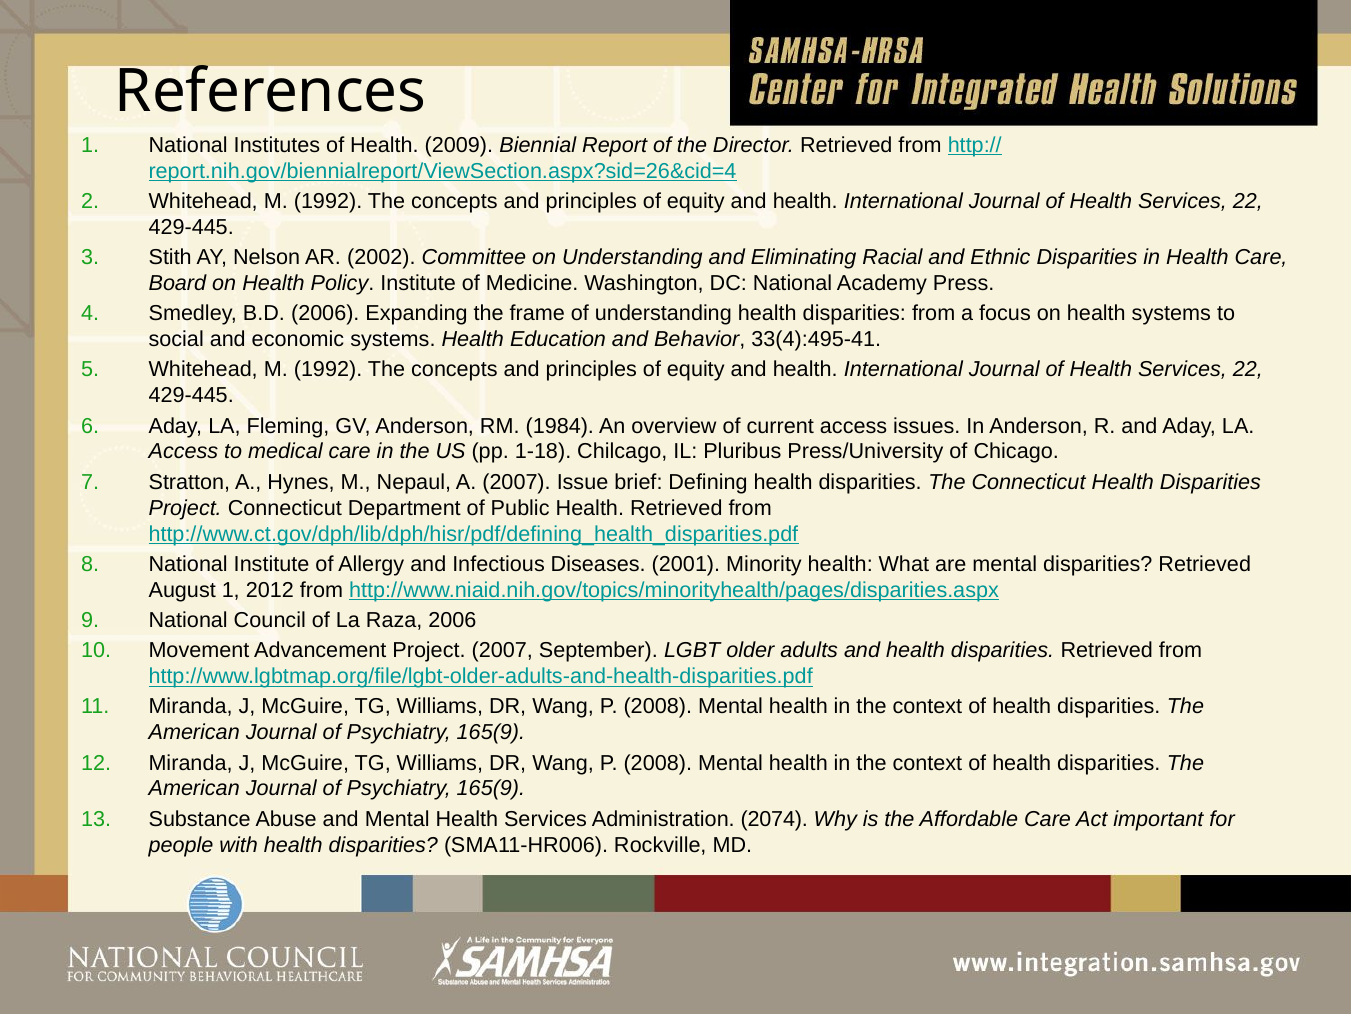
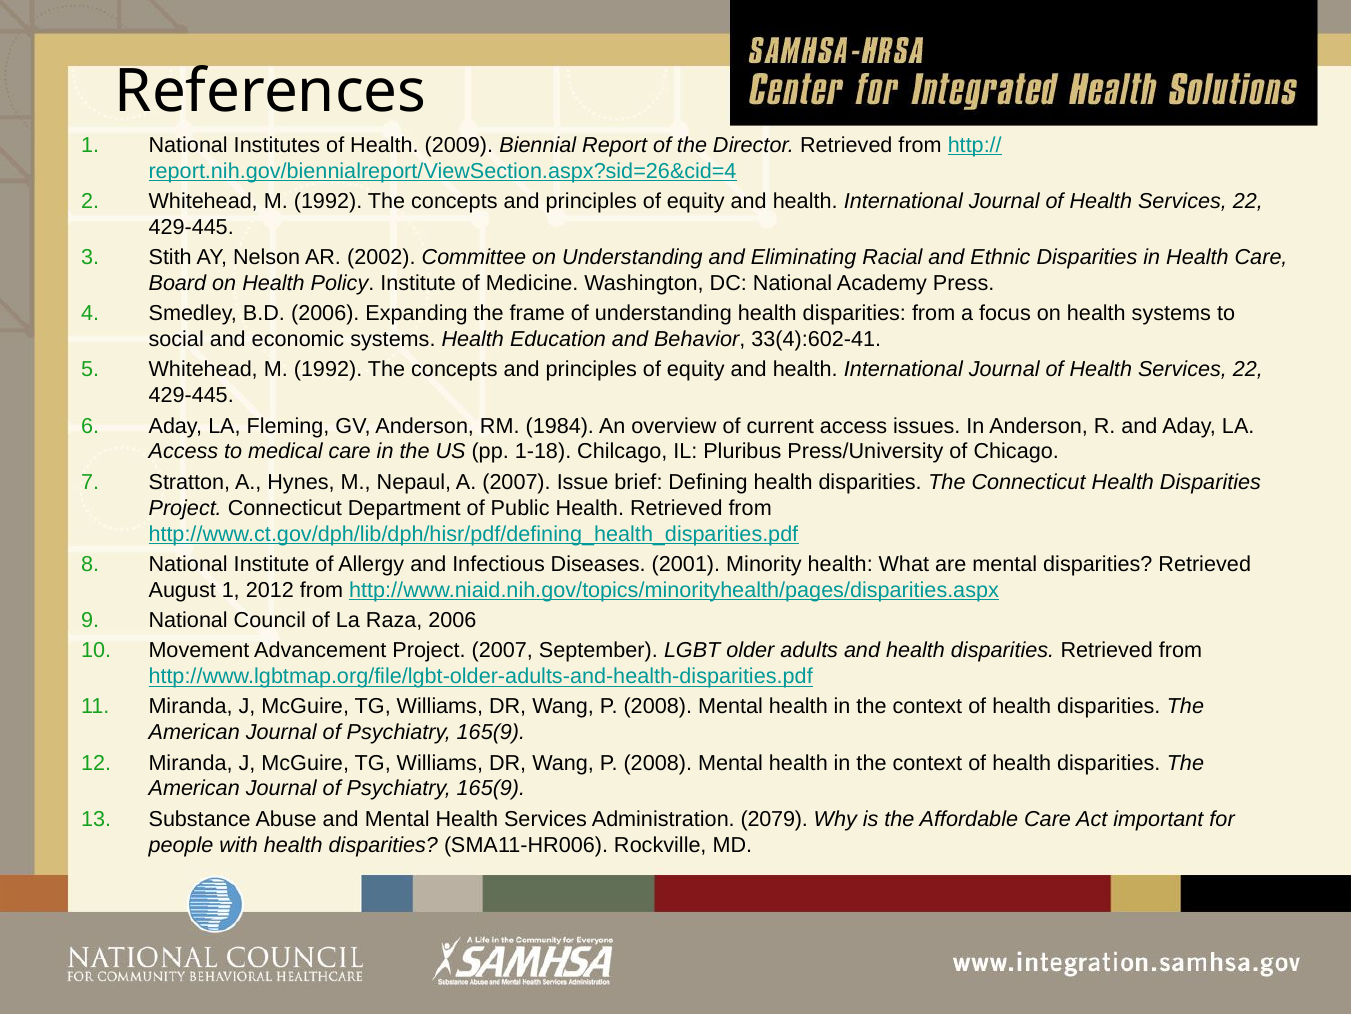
33(4):495-41: 33(4):495-41 -> 33(4):602-41
2074: 2074 -> 2079
